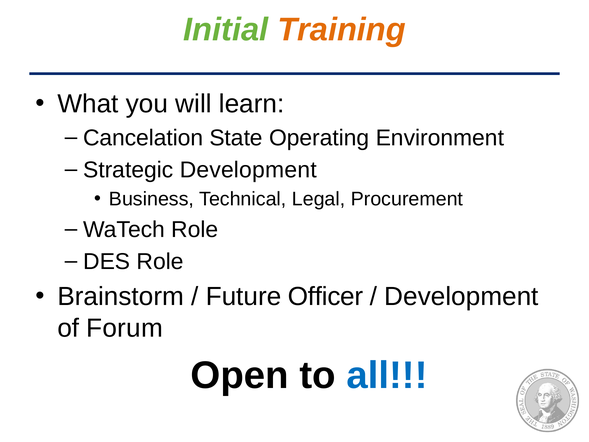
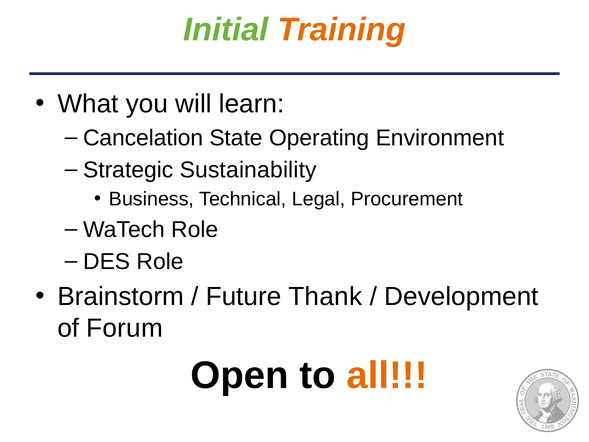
Strategic Development: Development -> Sustainability
Officer: Officer -> Thank
all colour: blue -> orange
